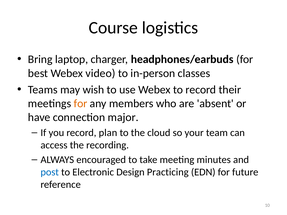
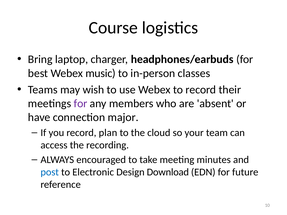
video: video -> music
for at (80, 104) colour: orange -> purple
Practicing: Practicing -> Download
